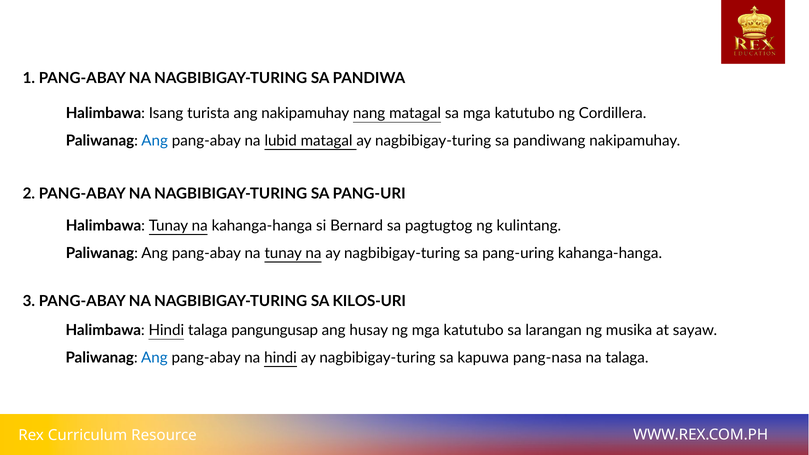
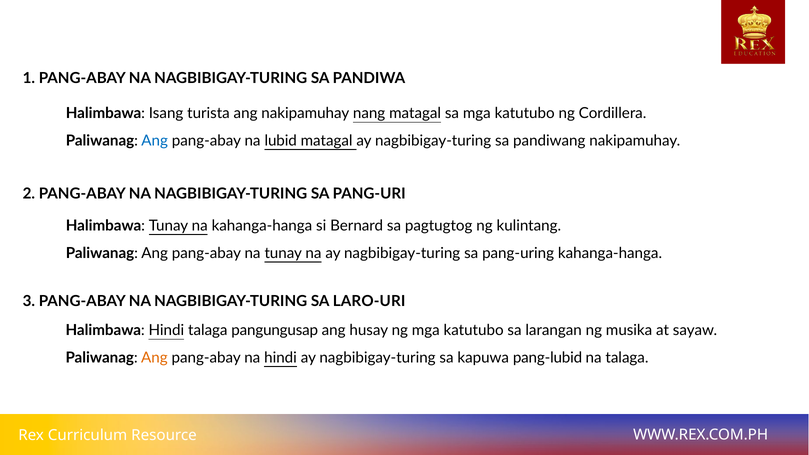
KILOS-URI: KILOS-URI -> LARO-URI
Ang at (154, 358) colour: blue -> orange
pang-nasa: pang-nasa -> pang-lubid
